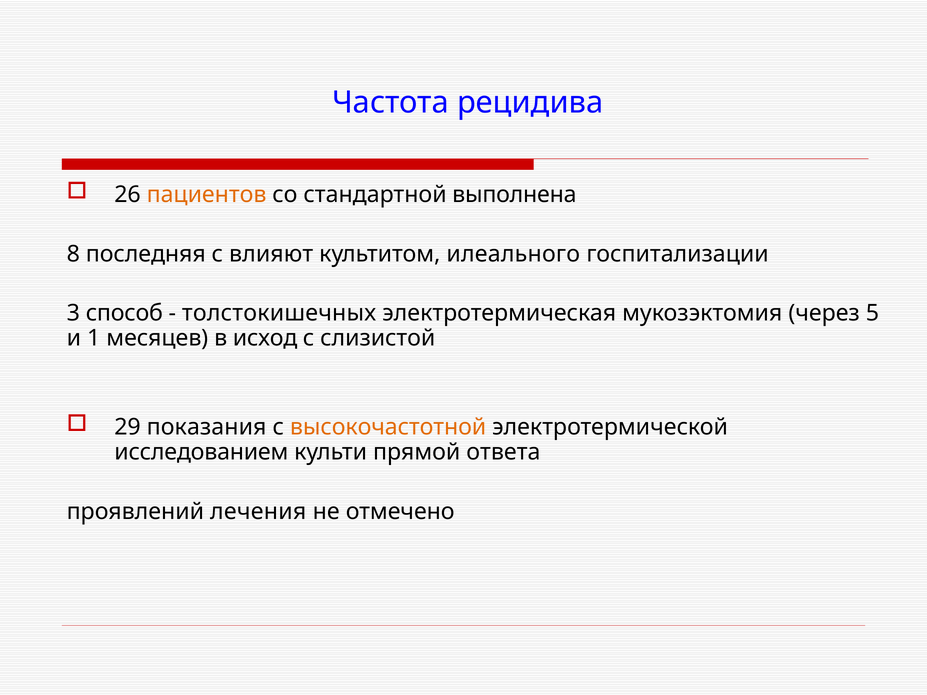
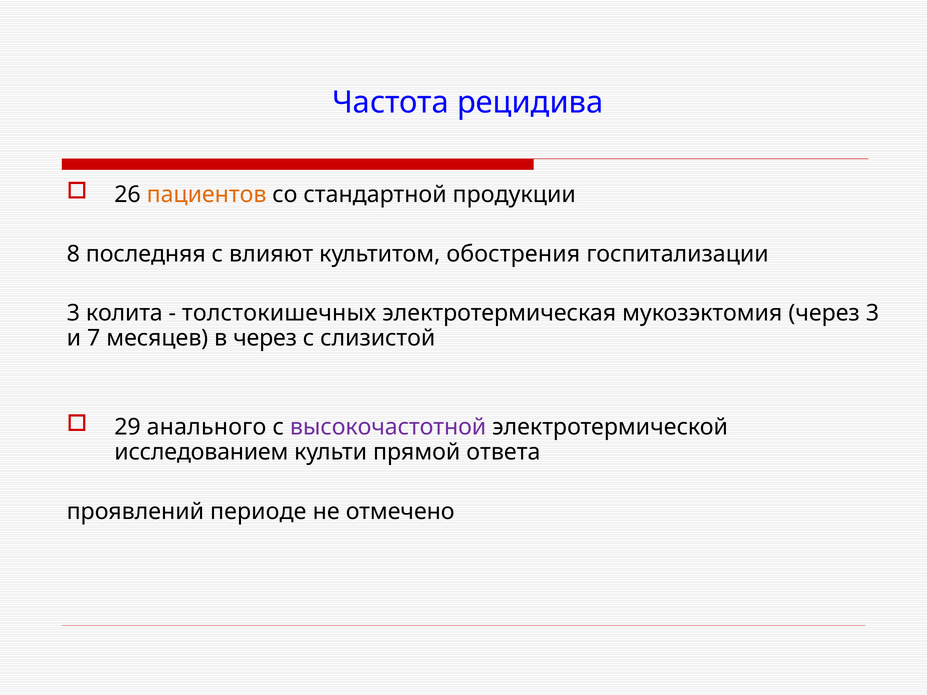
выполнена: выполнена -> продукции
илеального: илеального -> обострения
способ: способ -> колита
через 5: 5 -> 3
1: 1 -> 7
в исход: исход -> через
показания: показания -> анального
высокочастотной colour: orange -> purple
лечения: лечения -> периоде
